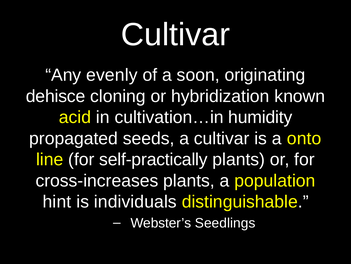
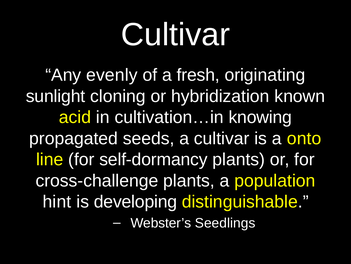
soon: soon -> fresh
dehisce: dehisce -> sunlight
humidity: humidity -> knowing
self-practically: self-practically -> self-dormancy
cross-increases: cross-increases -> cross-challenge
individuals: individuals -> developing
